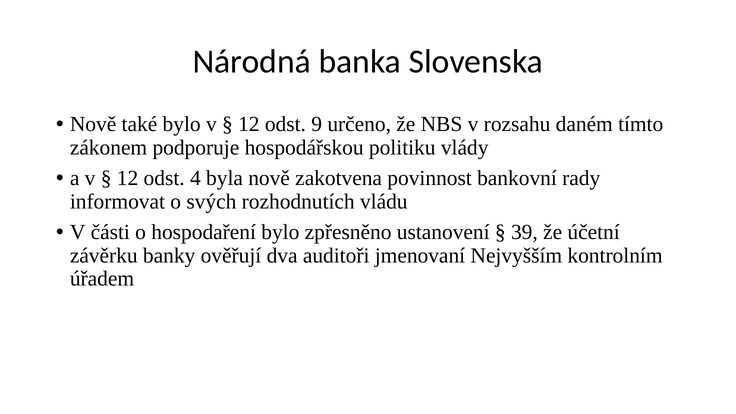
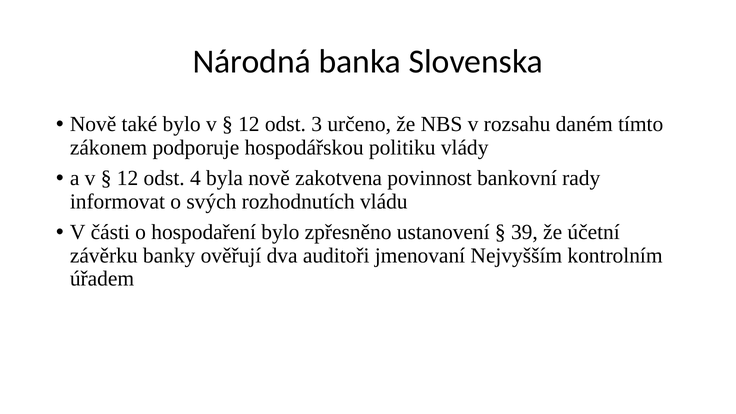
9: 9 -> 3
